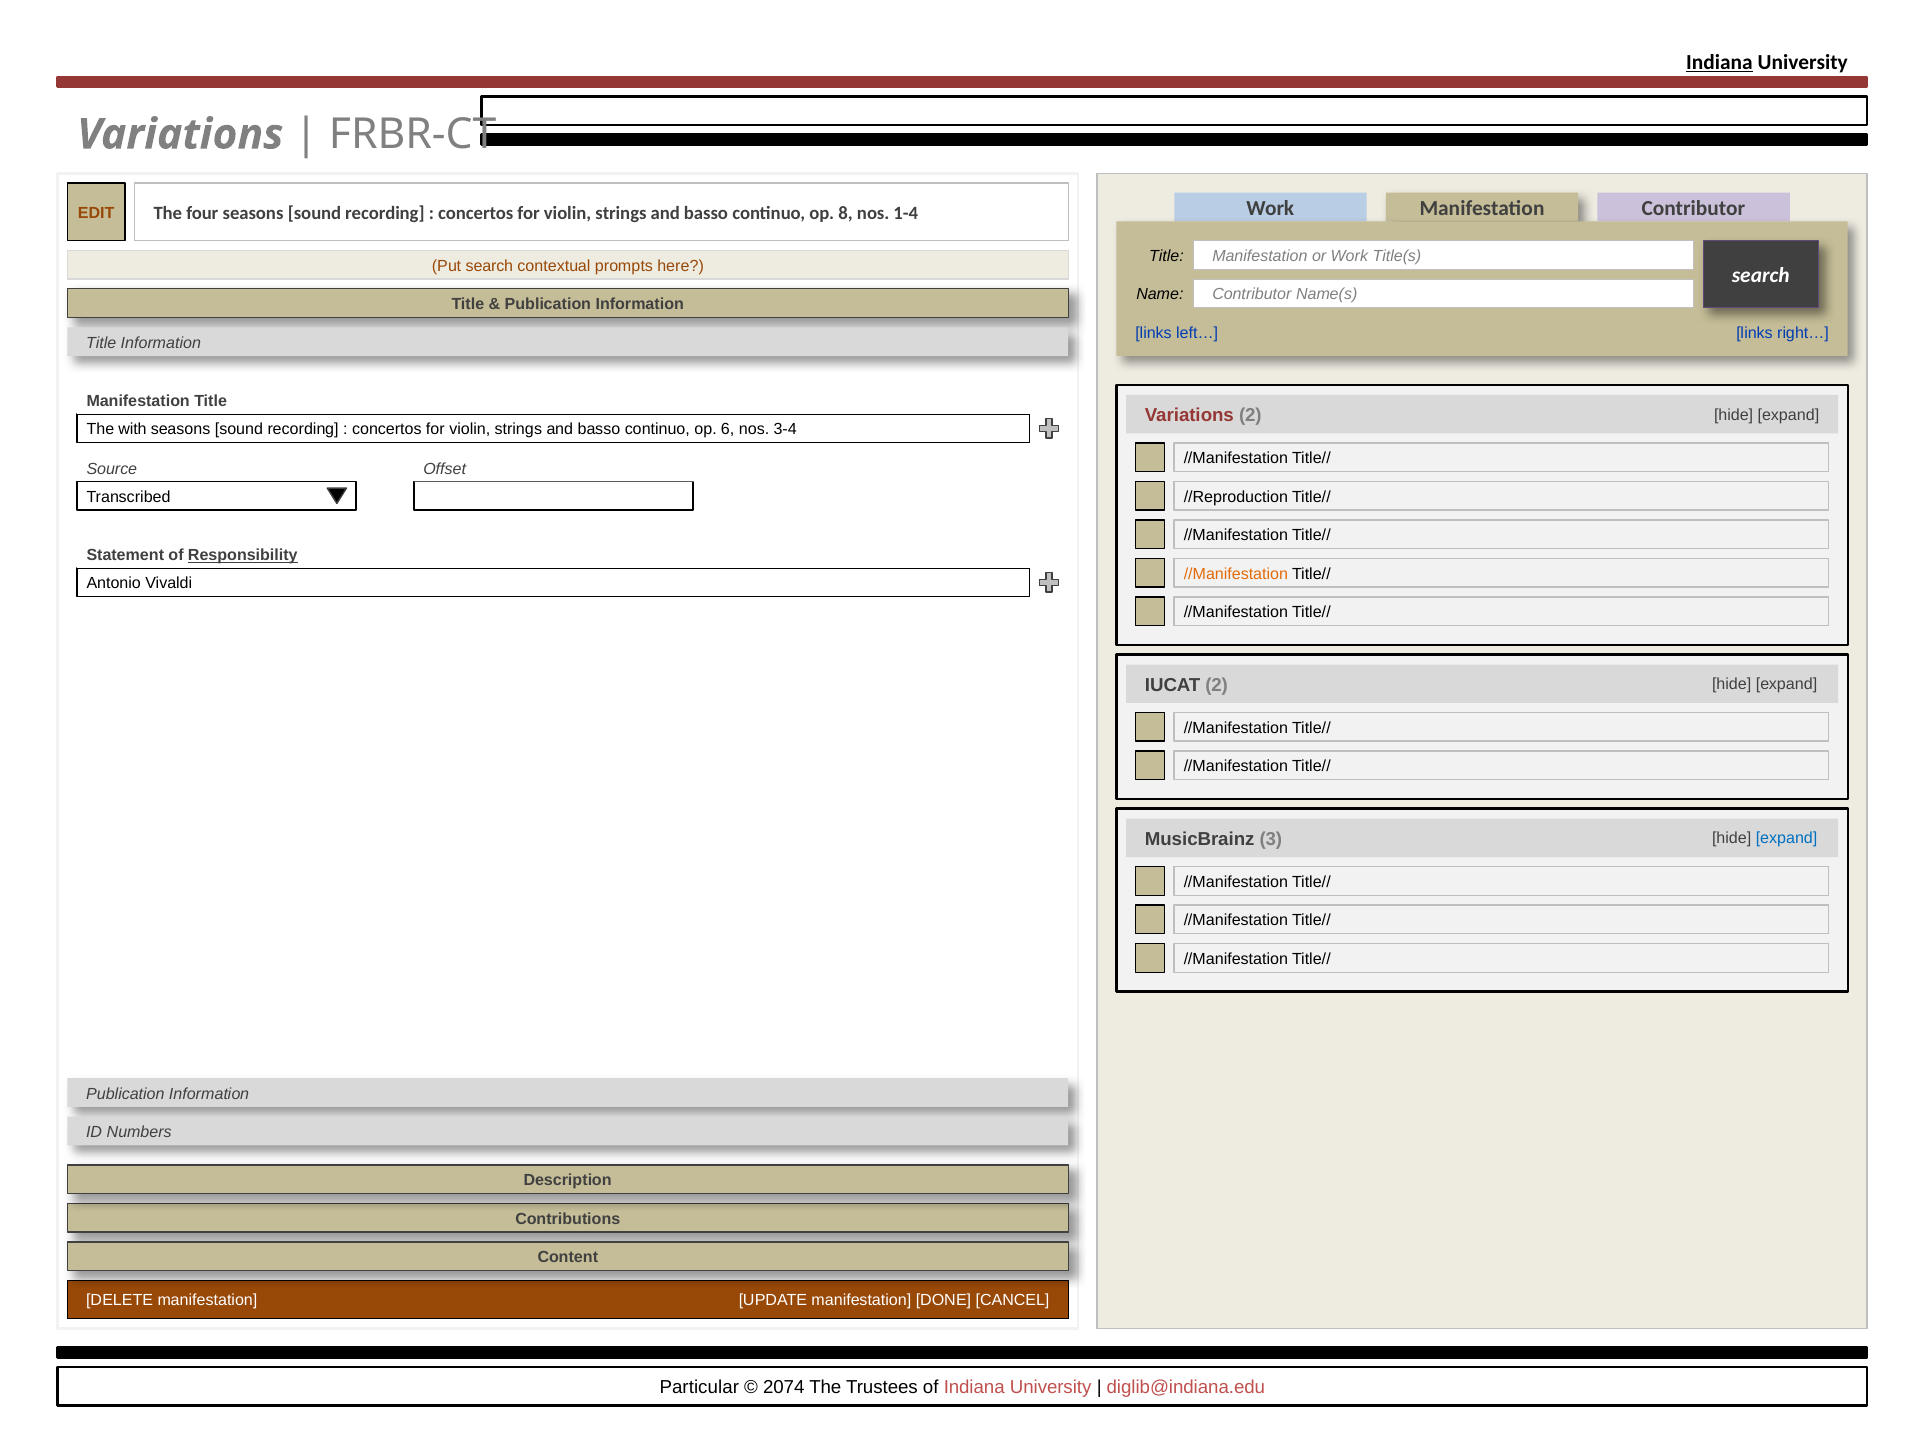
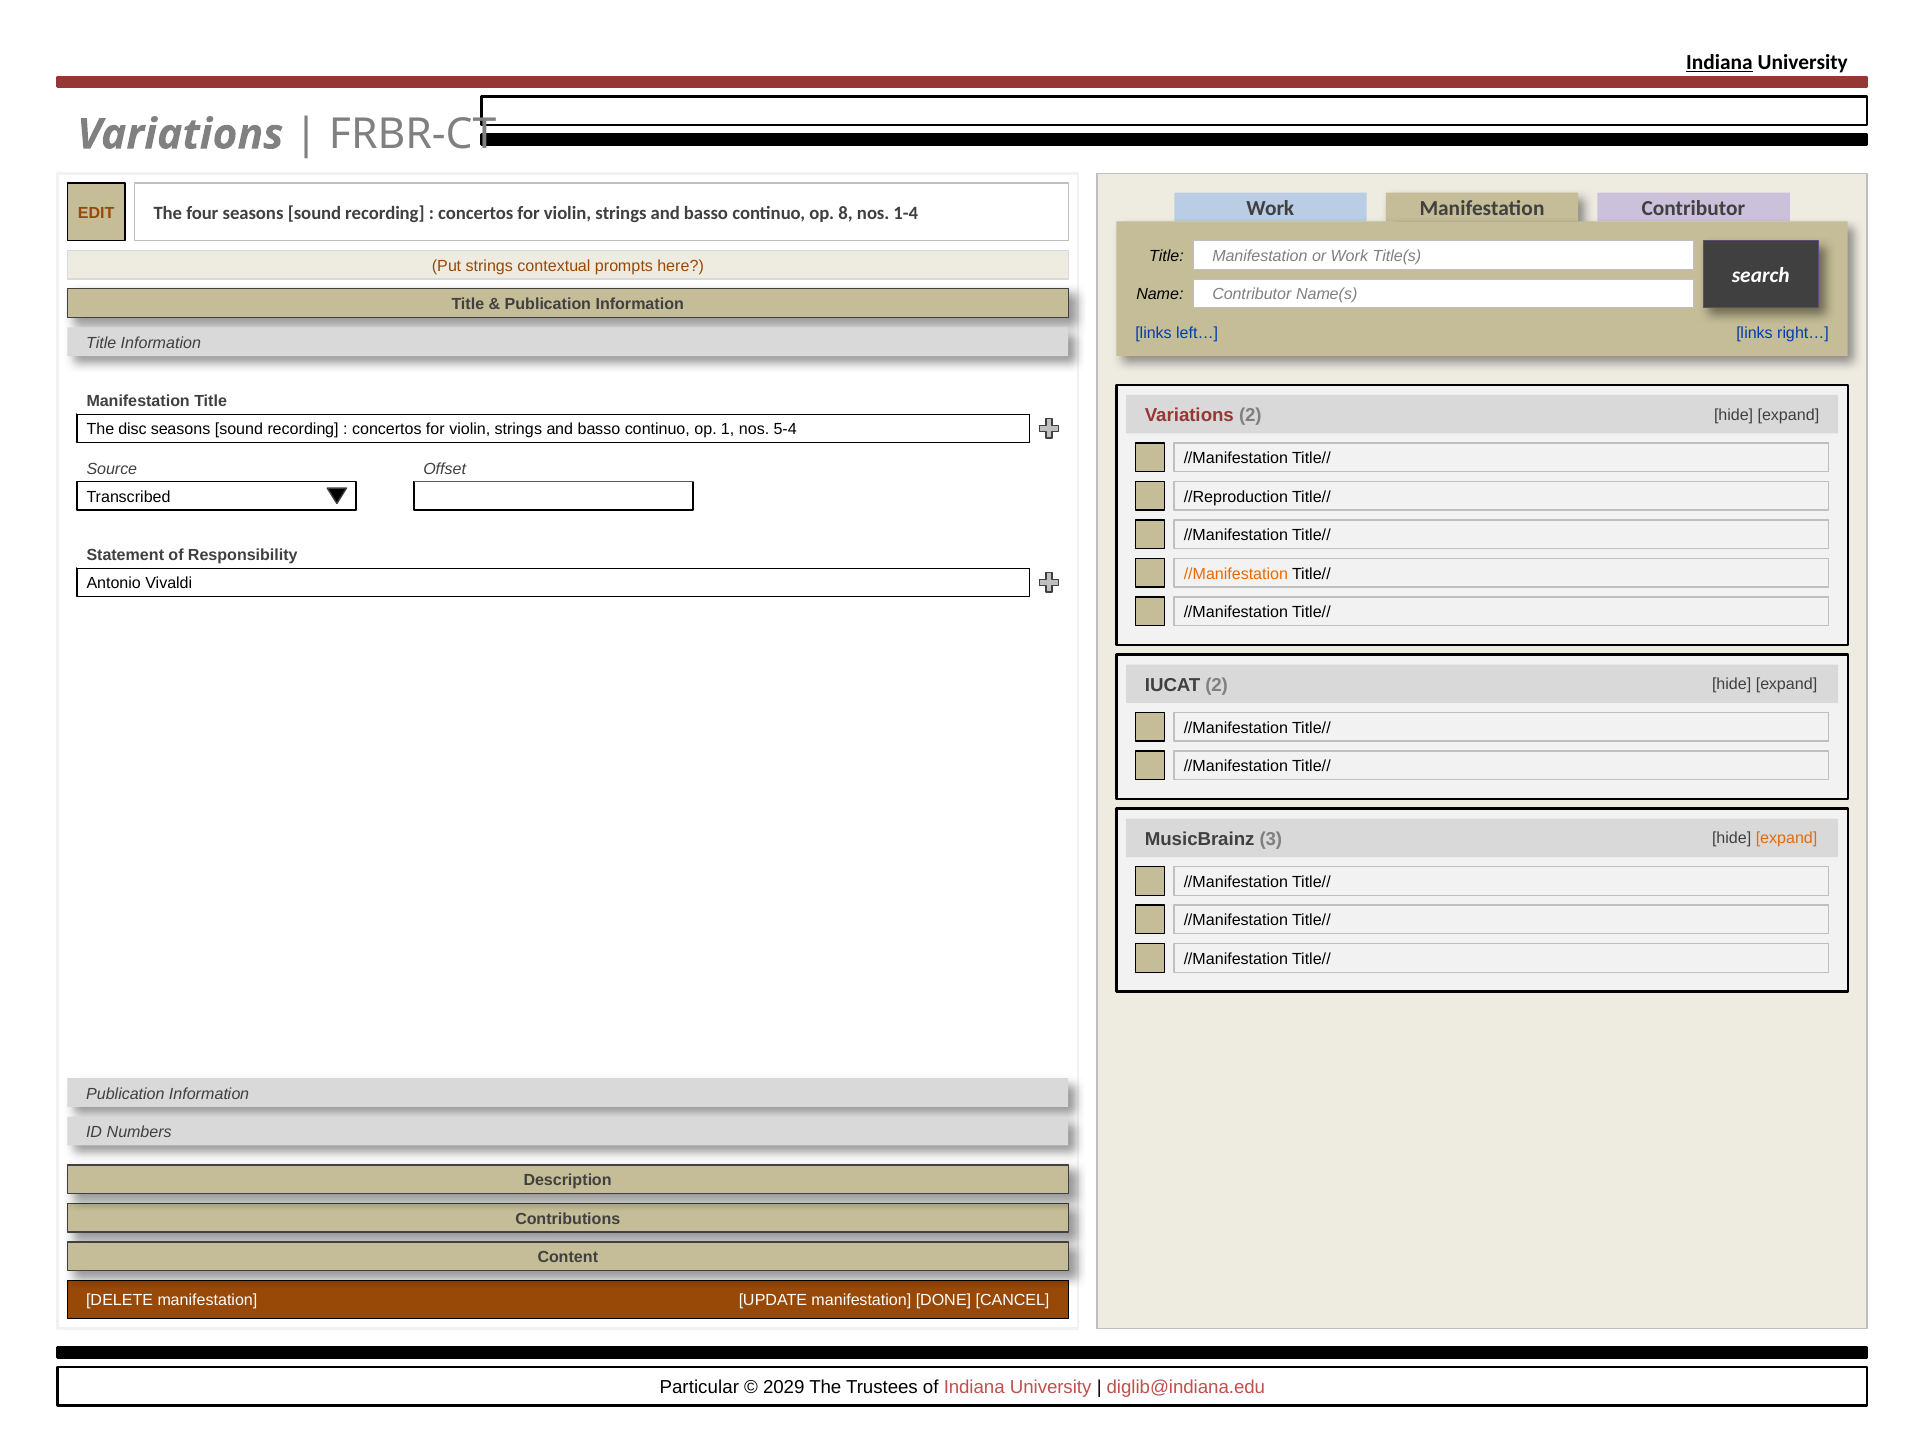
Put search: search -> strings
with: with -> disc
6: 6 -> 1
3-4: 3-4 -> 5-4
Responsibility underline: present -> none
expand at (1787, 838) colour: blue -> orange
2074: 2074 -> 2029
